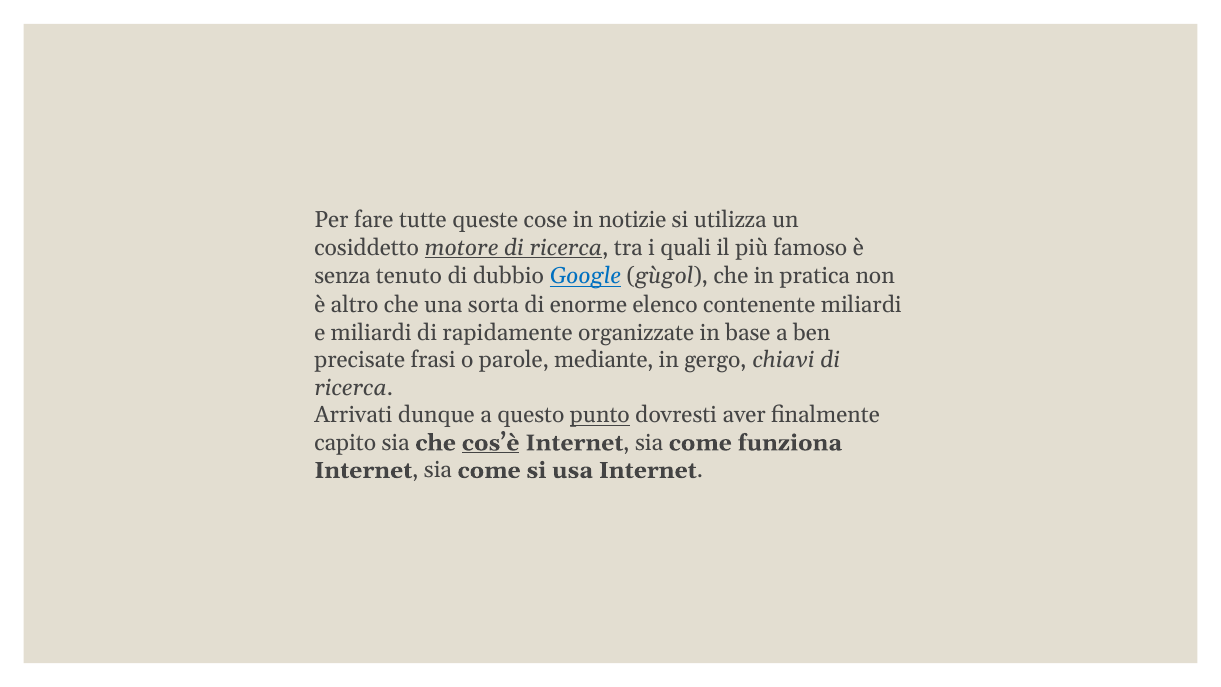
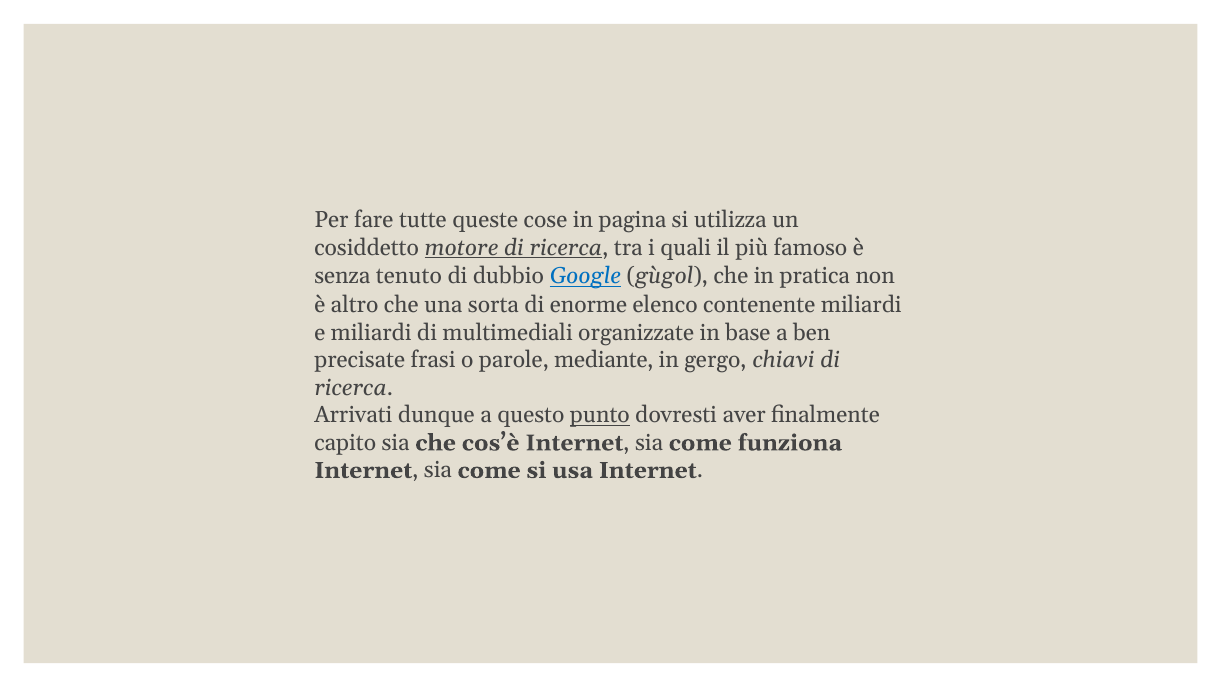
notizie: notizie -> pagina
rapidamente: rapidamente -> multimediali
cos’è underline: present -> none
